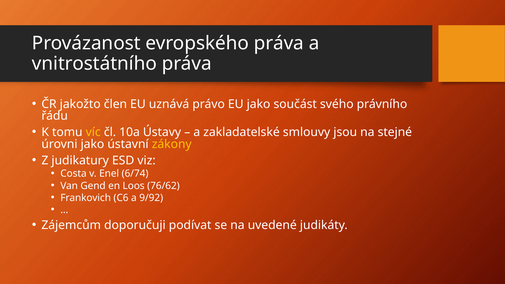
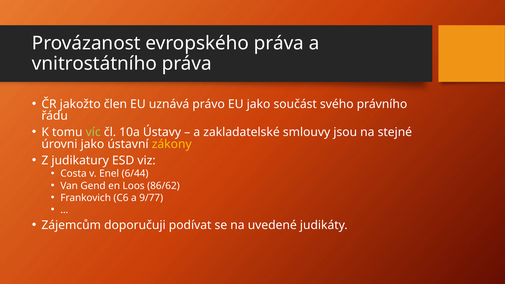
víc colour: yellow -> light green
6/74: 6/74 -> 6/44
76/62: 76/62 -> 86/62
9/92: 9/92 -> 9/77
